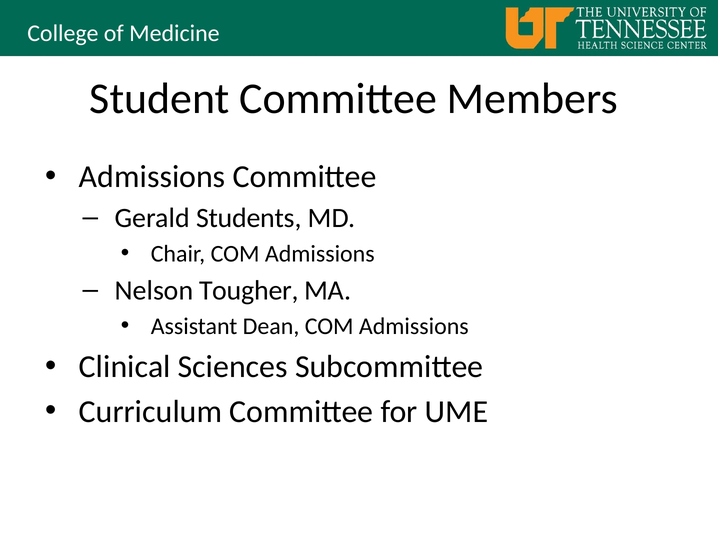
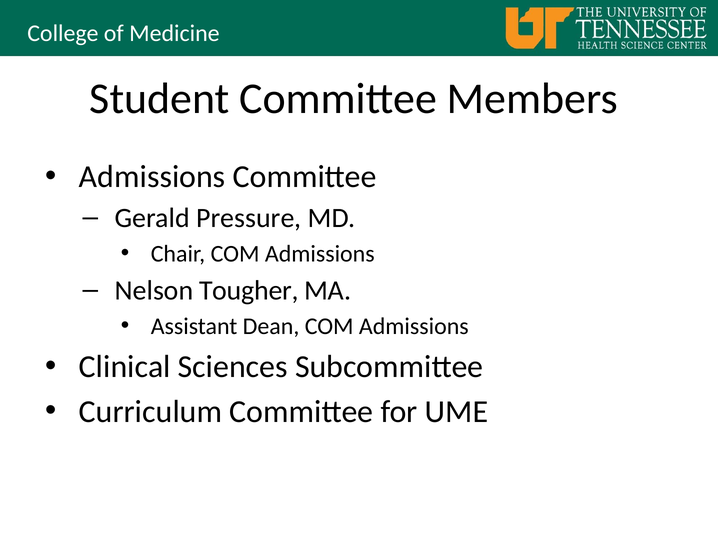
Students: Students -> Pressure
